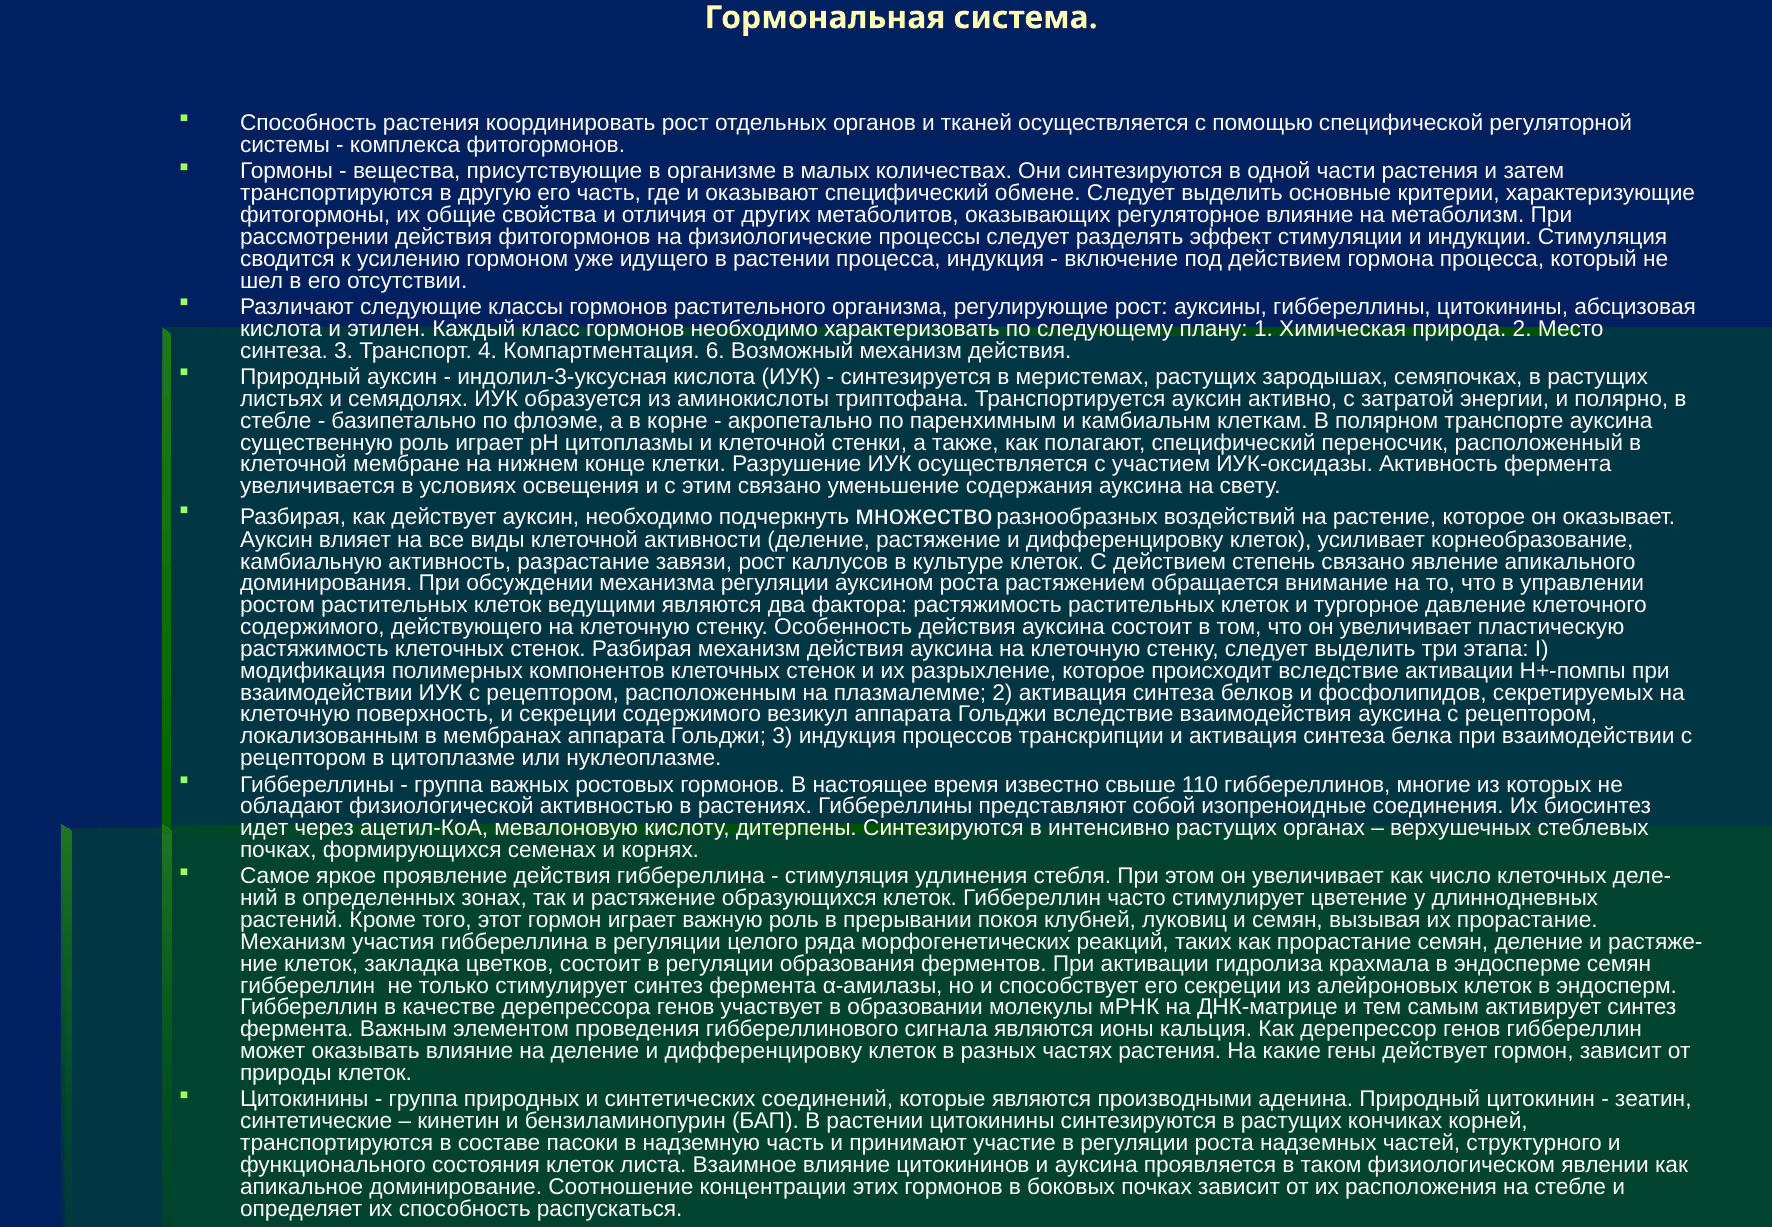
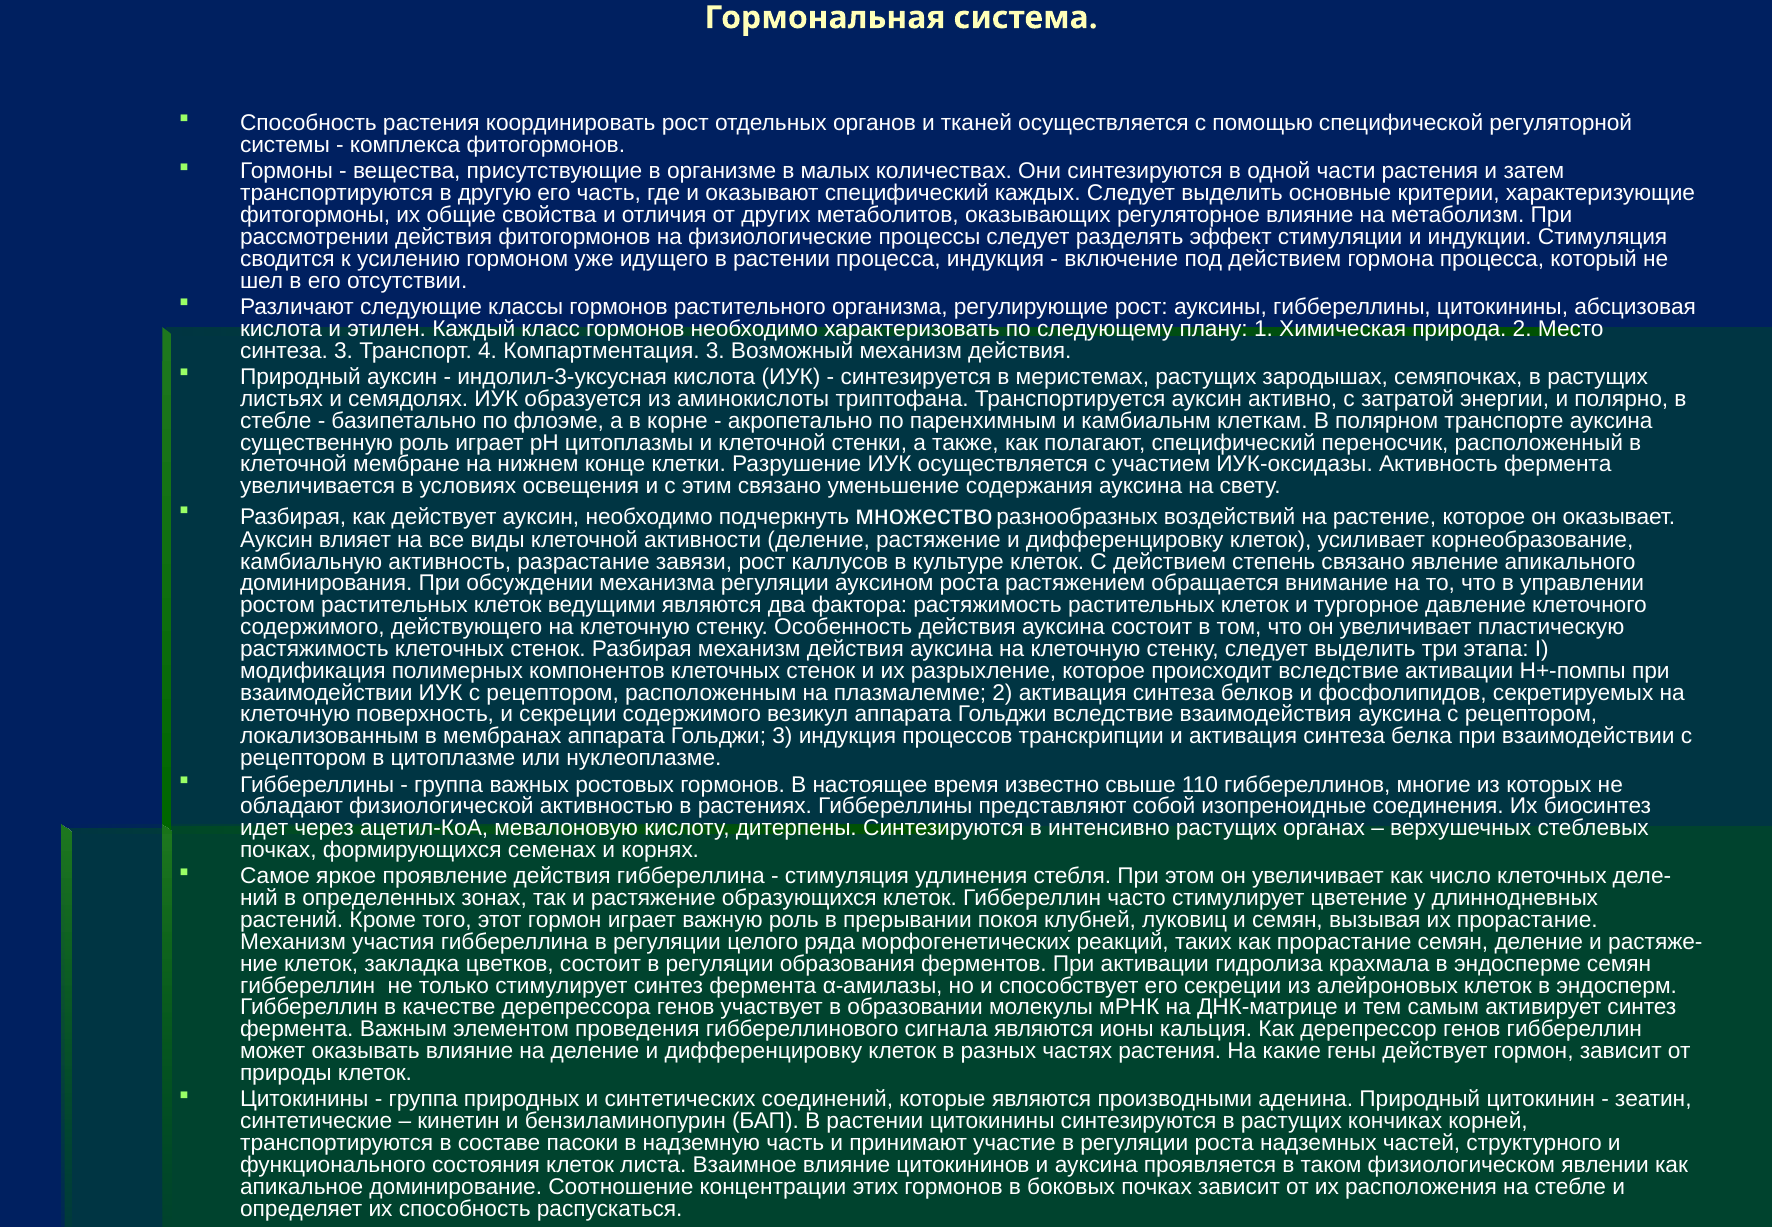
обмене: обмене -> каждых
Компартментация 6: 6 -> 3
